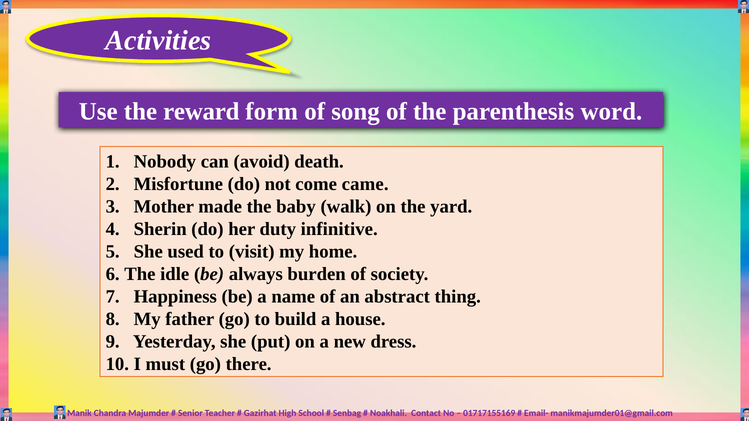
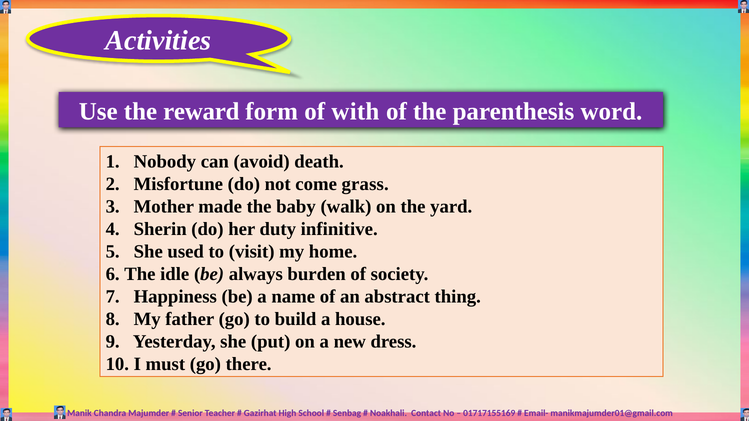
song: song -> with
came: came -> grass
